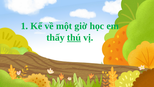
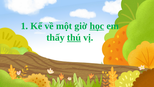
học underline: none -> present
